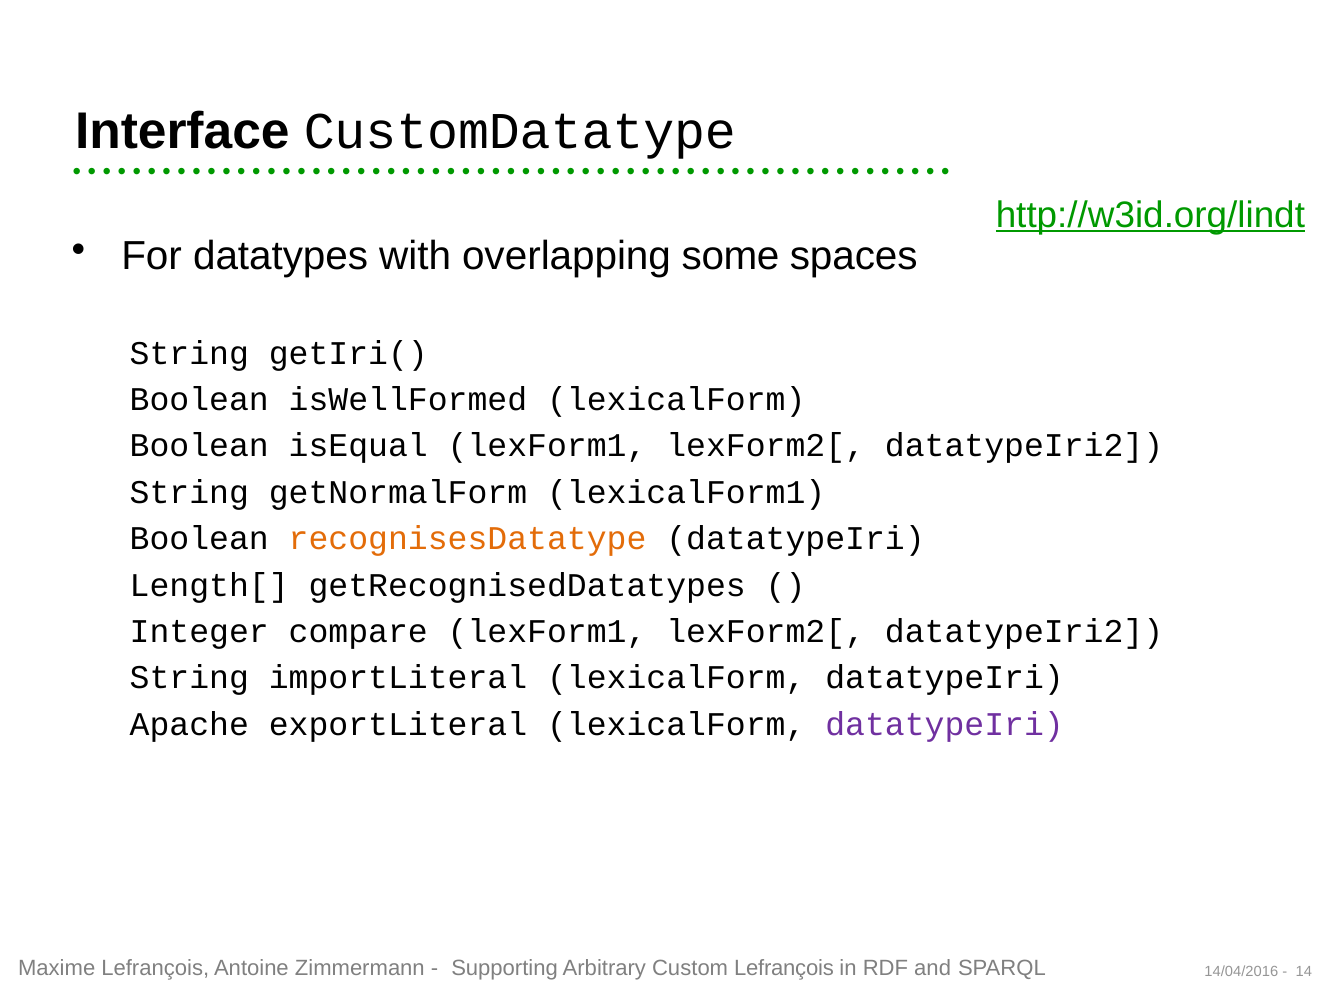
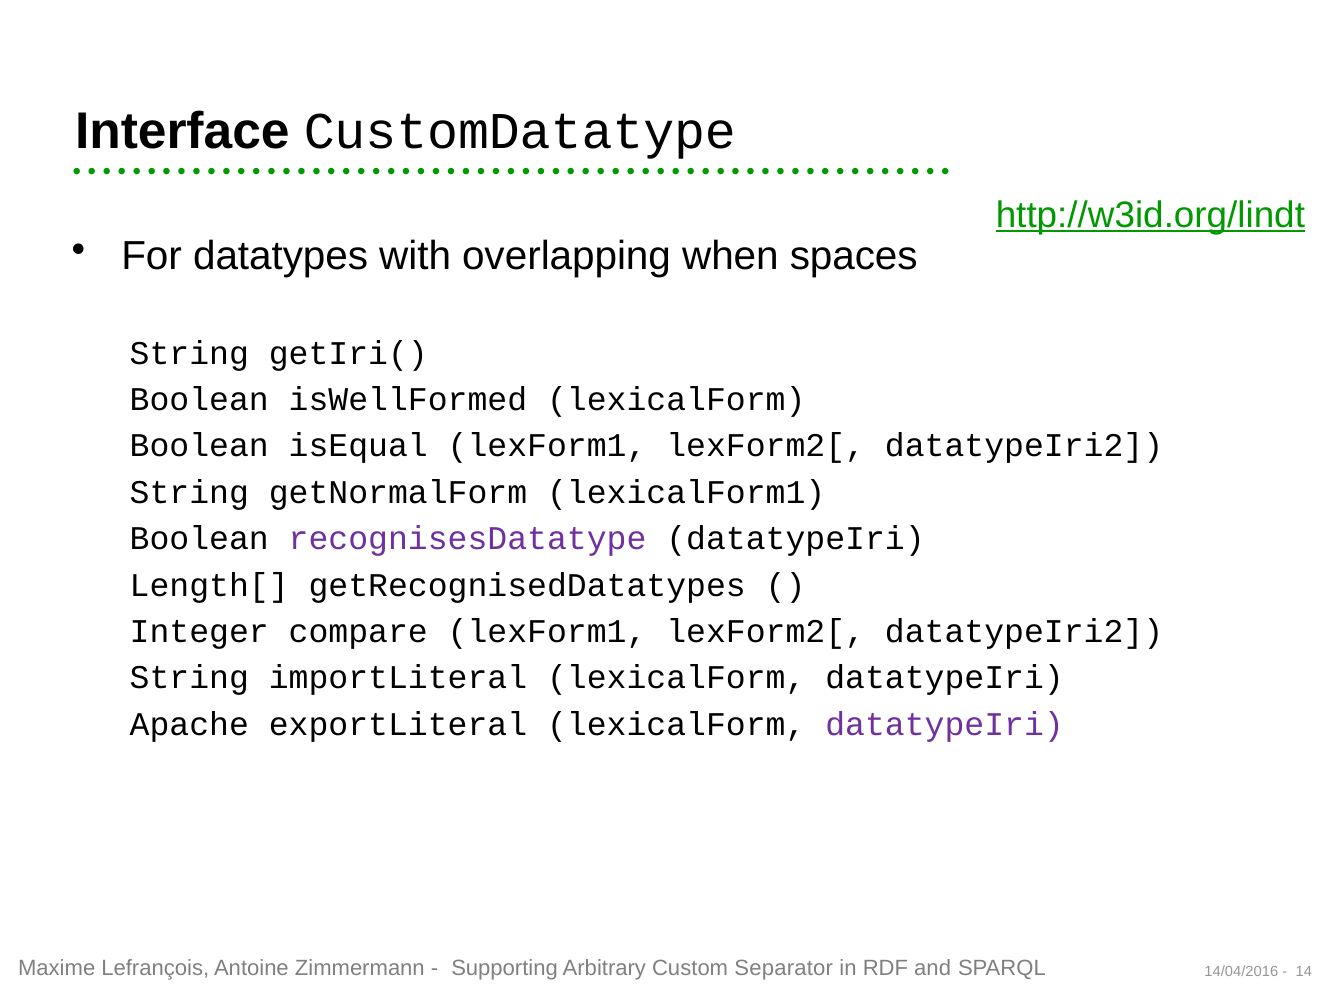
some: some -> when
recognisesDatatype colour: orange -> purple
Lefrançois at (784, 968): Lefrançois -> Separator
